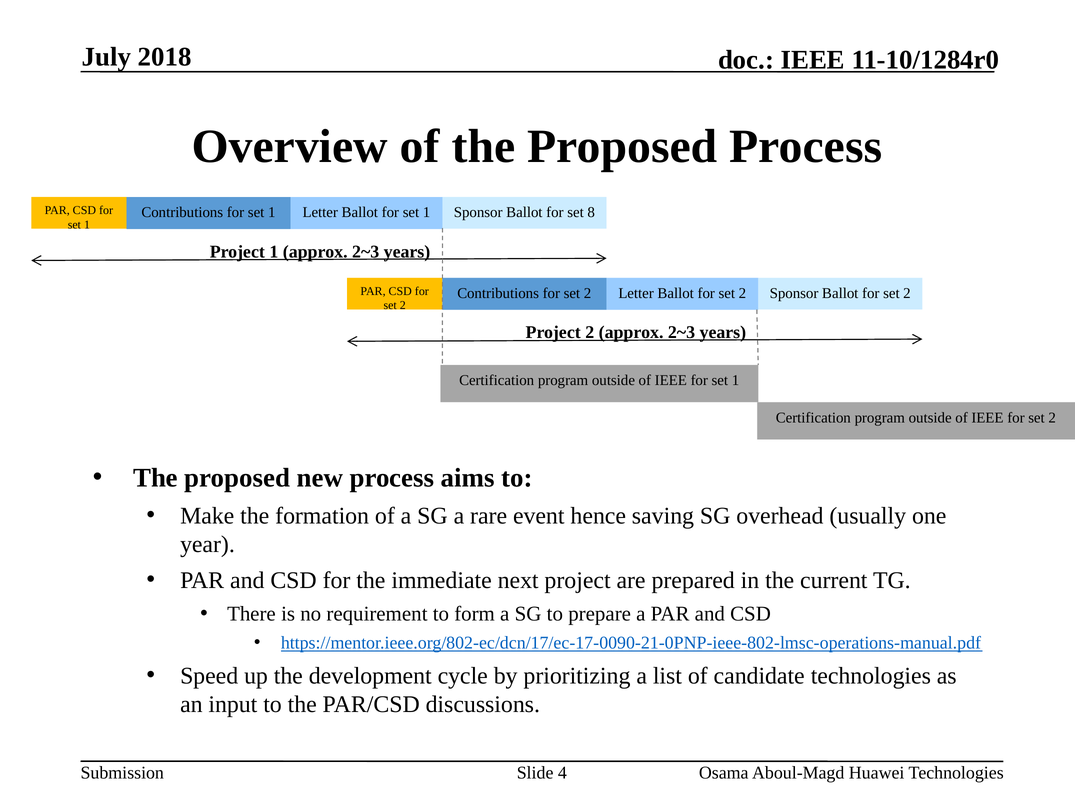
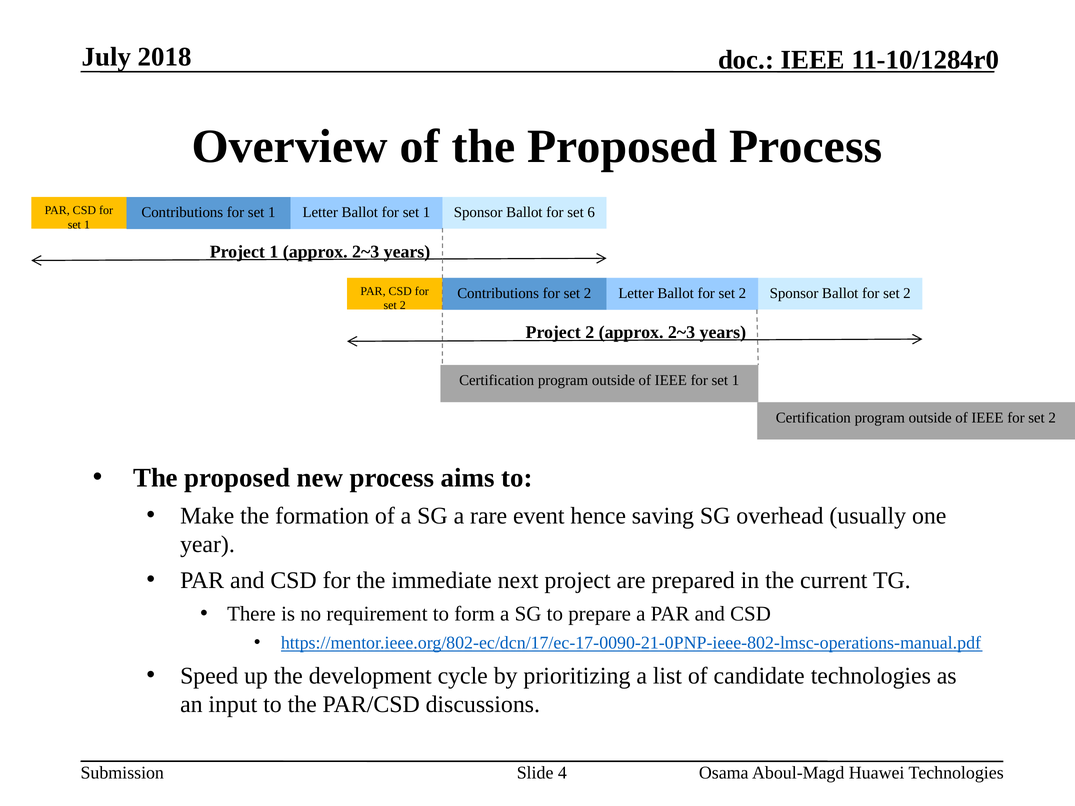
8: 8 -> 6
